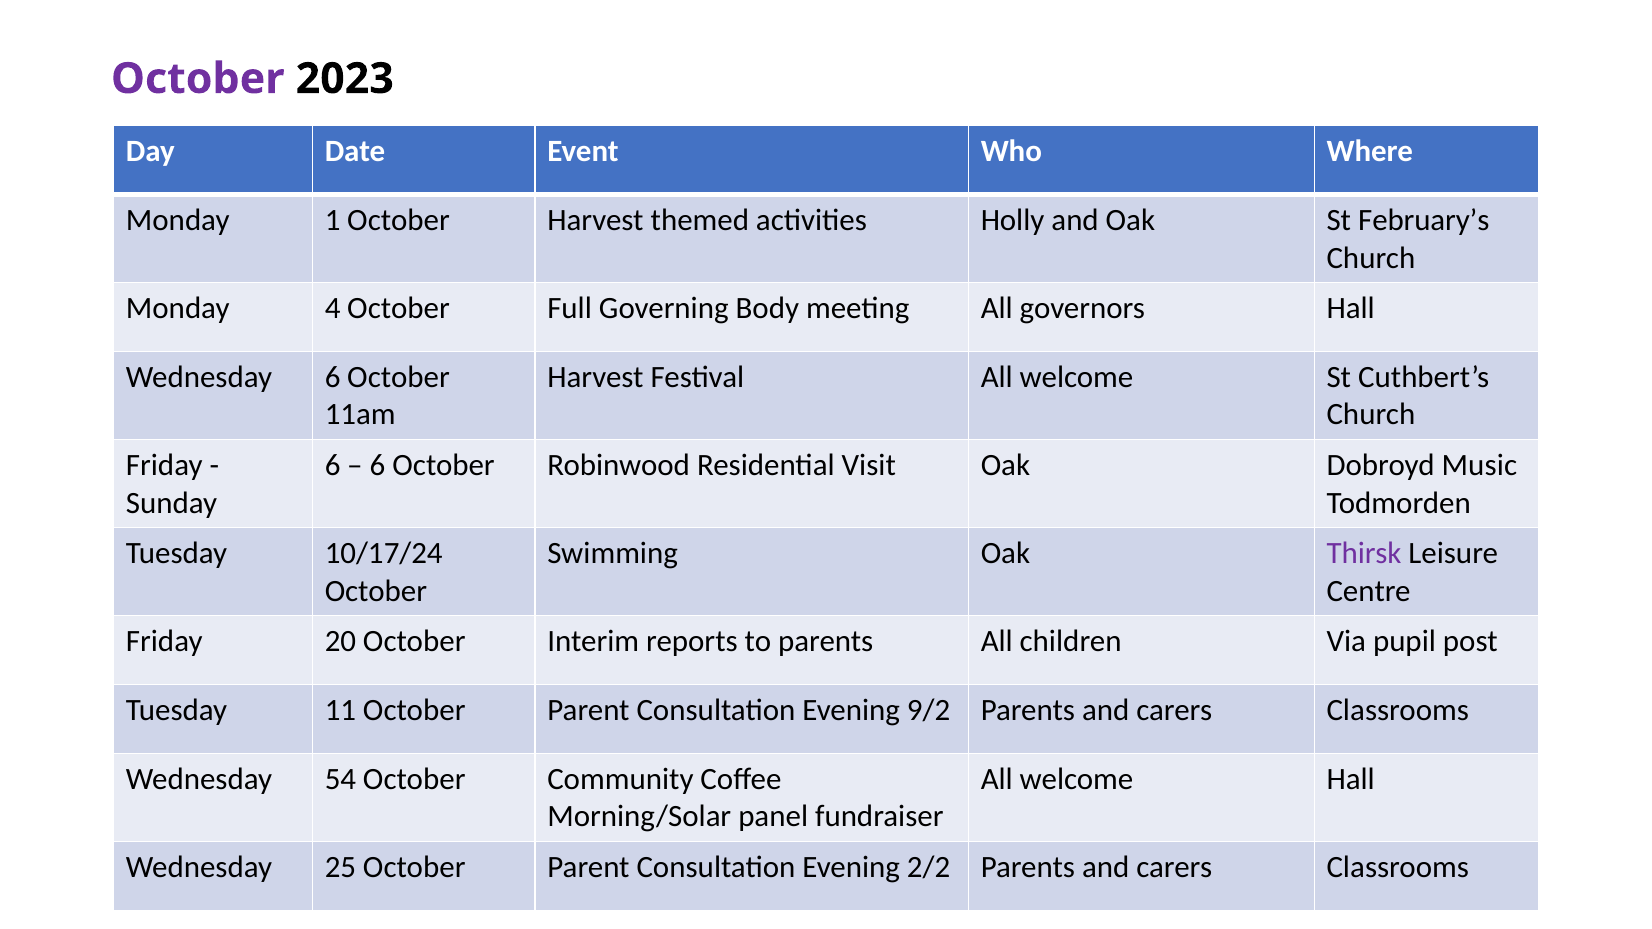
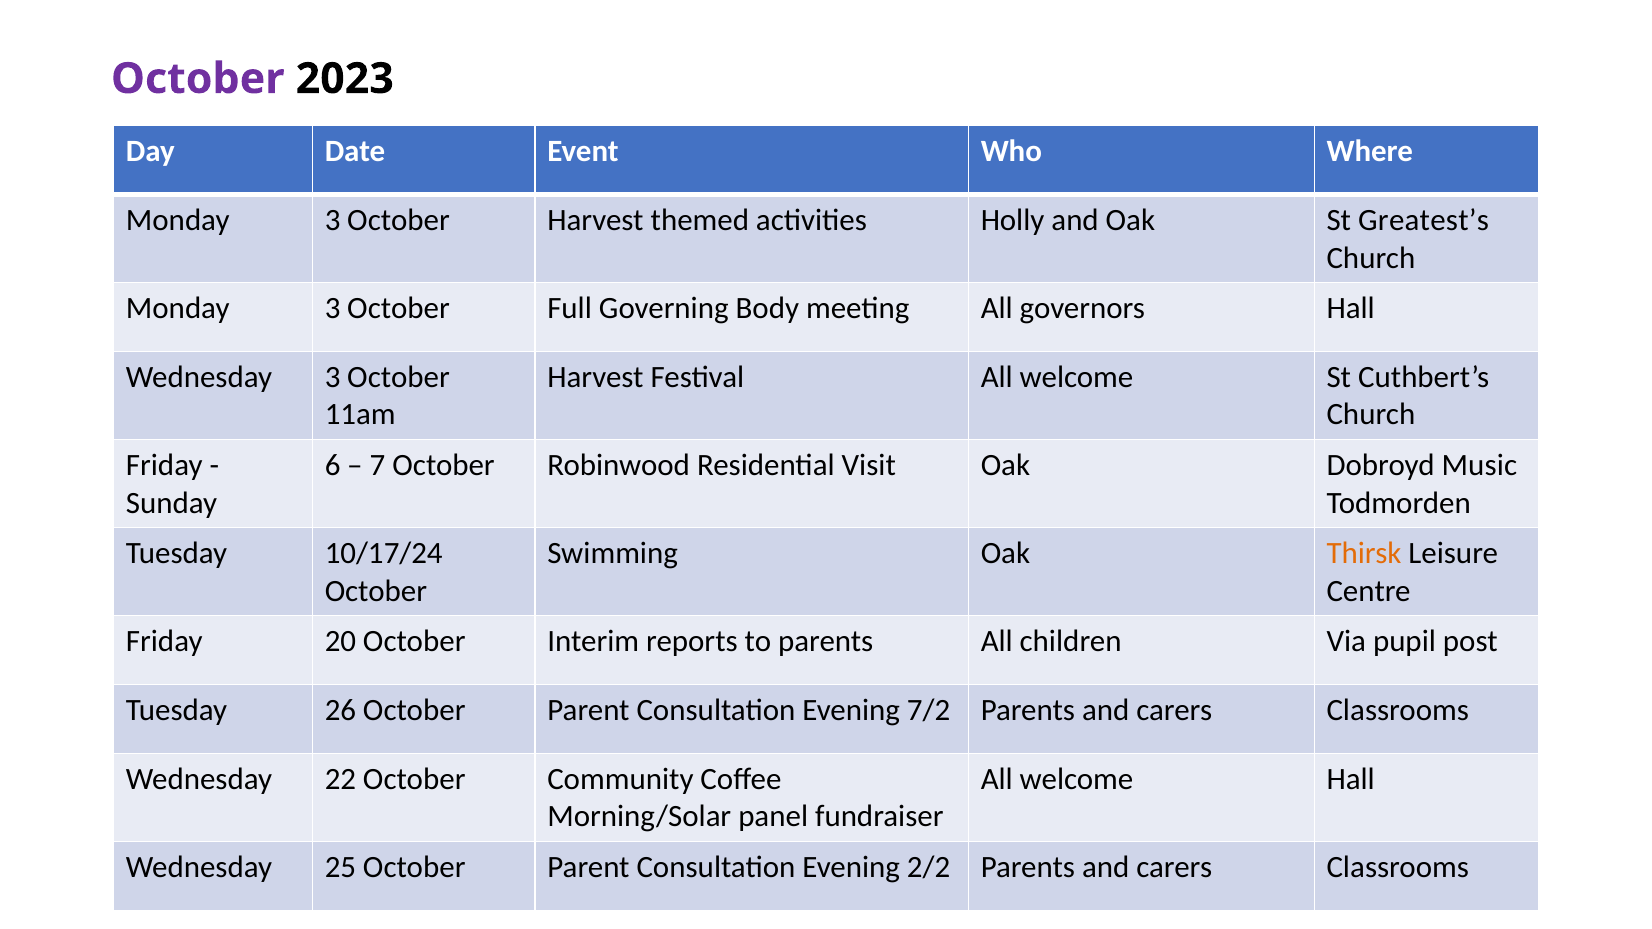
1 at (333, 220): 1 -> 3
February’s: February’s -> Greatest’s
4 at (333, 308): 4 -> 3
Wednesday 6: 6 -> 3
6 at (378, 465): 6 -> 7
Thirsk colour: purple -> orange
11: 11 -> 26
9/2: 9/2 -> 7/2
54: 54 -> 22
